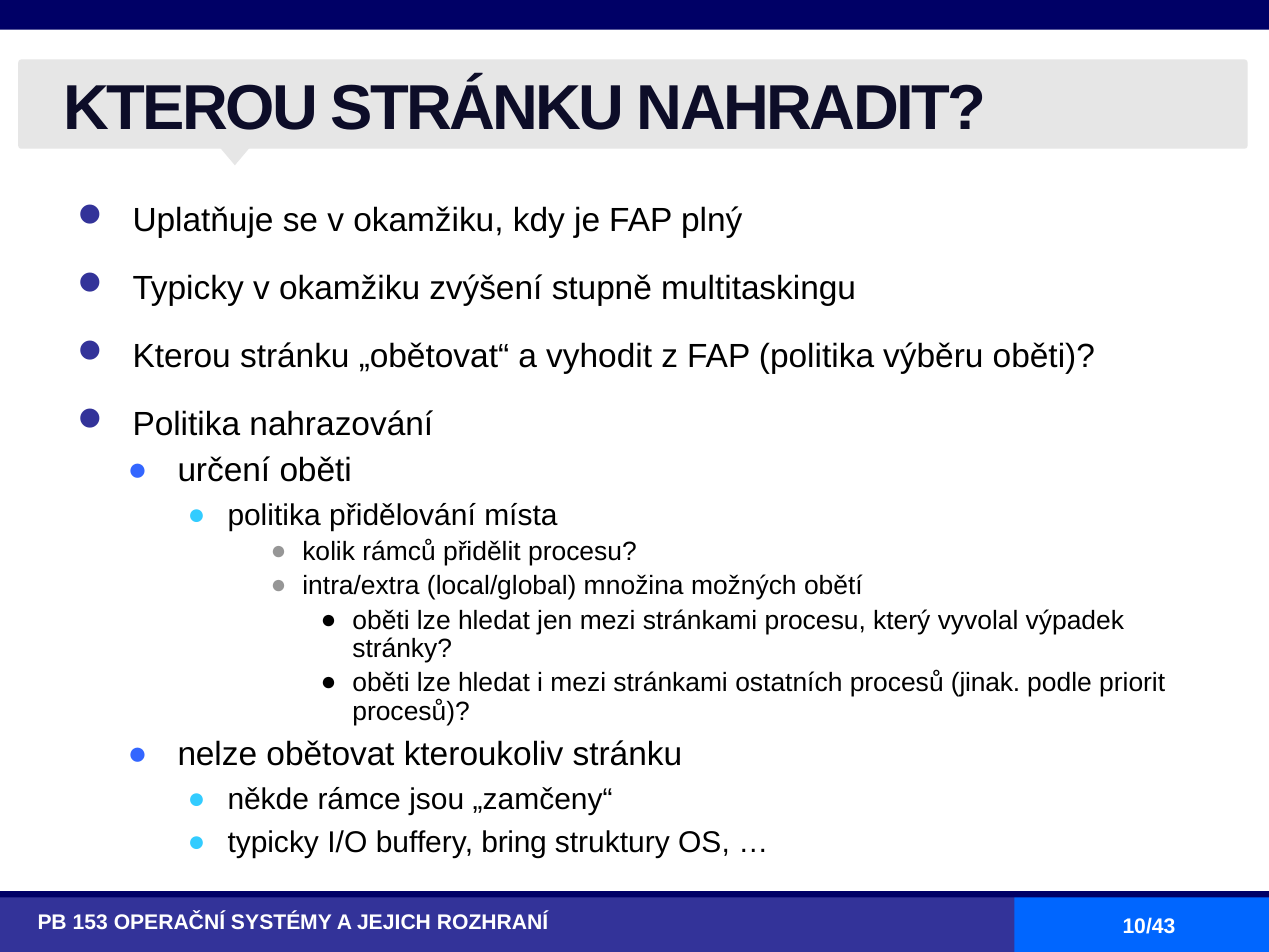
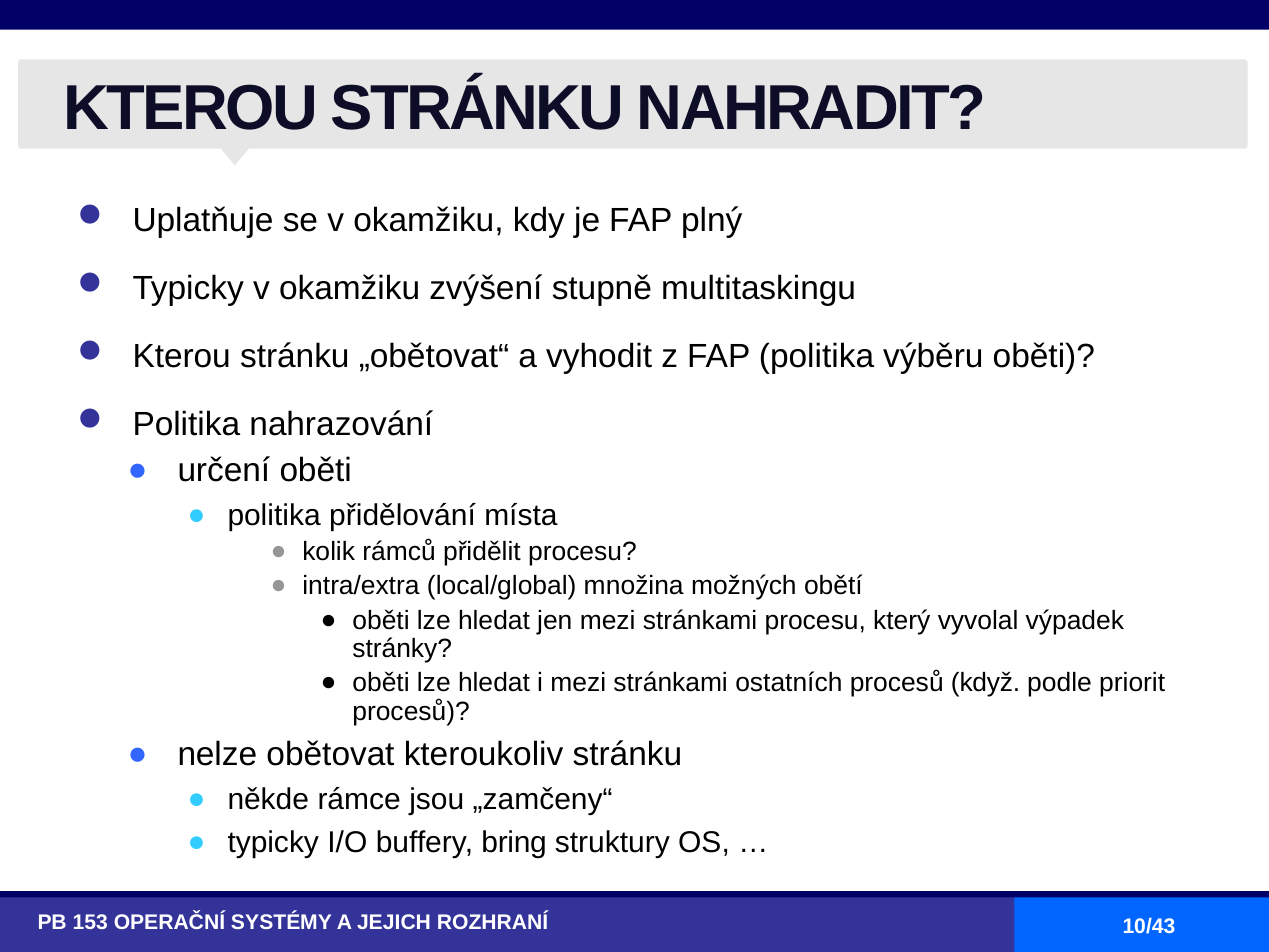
jinak: jinak -> když
